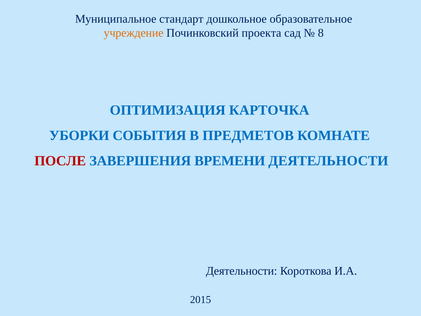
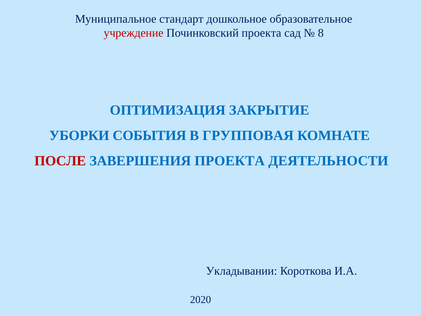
учреждение colour: orange -> red
КАРТОЧКА: КАРТОЧКА -> ЗАКРЫТИЕ
ПРЕДМЕТОВ: ПРЕДМЕТОВ -> ГРУППОВАЯ
ЗАВЕРШЕНИЯ ВРЕМЕНИ: ВРЕМЕНИ -> ПРОЕКТА
Деятельности at (242, 271): Деятельности -> Укладывании
2015: 2015 -> 2020
